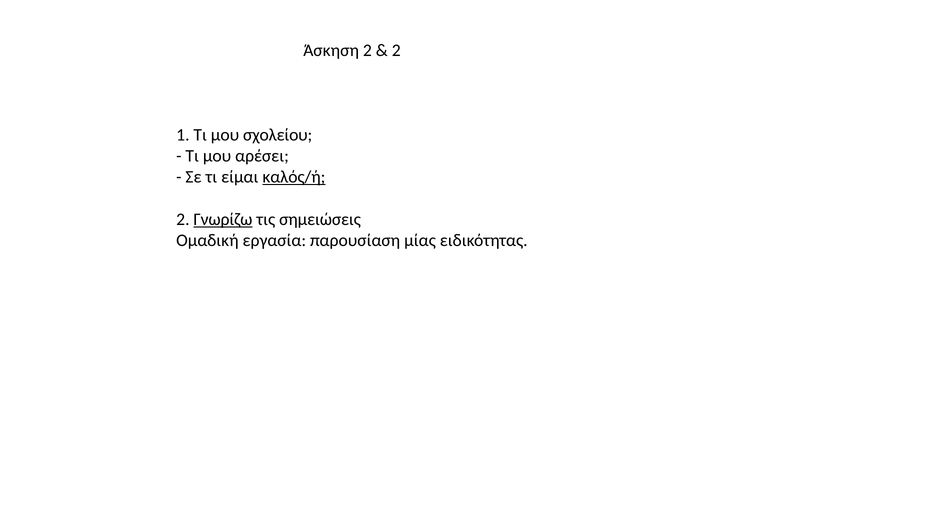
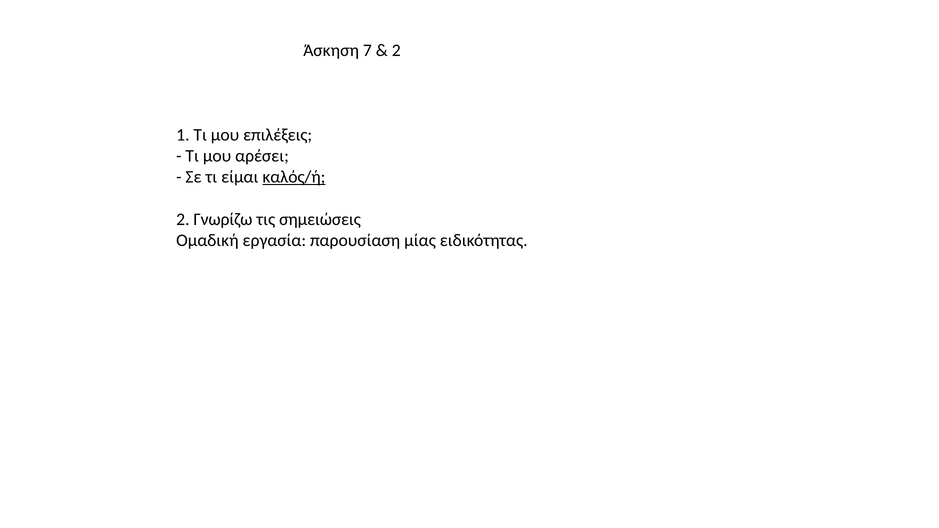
Άσκηση 2: 2 -> 7
σχολείου: σχολείου -> επιλέξεις
Γνωρίζω underline: present -> none
